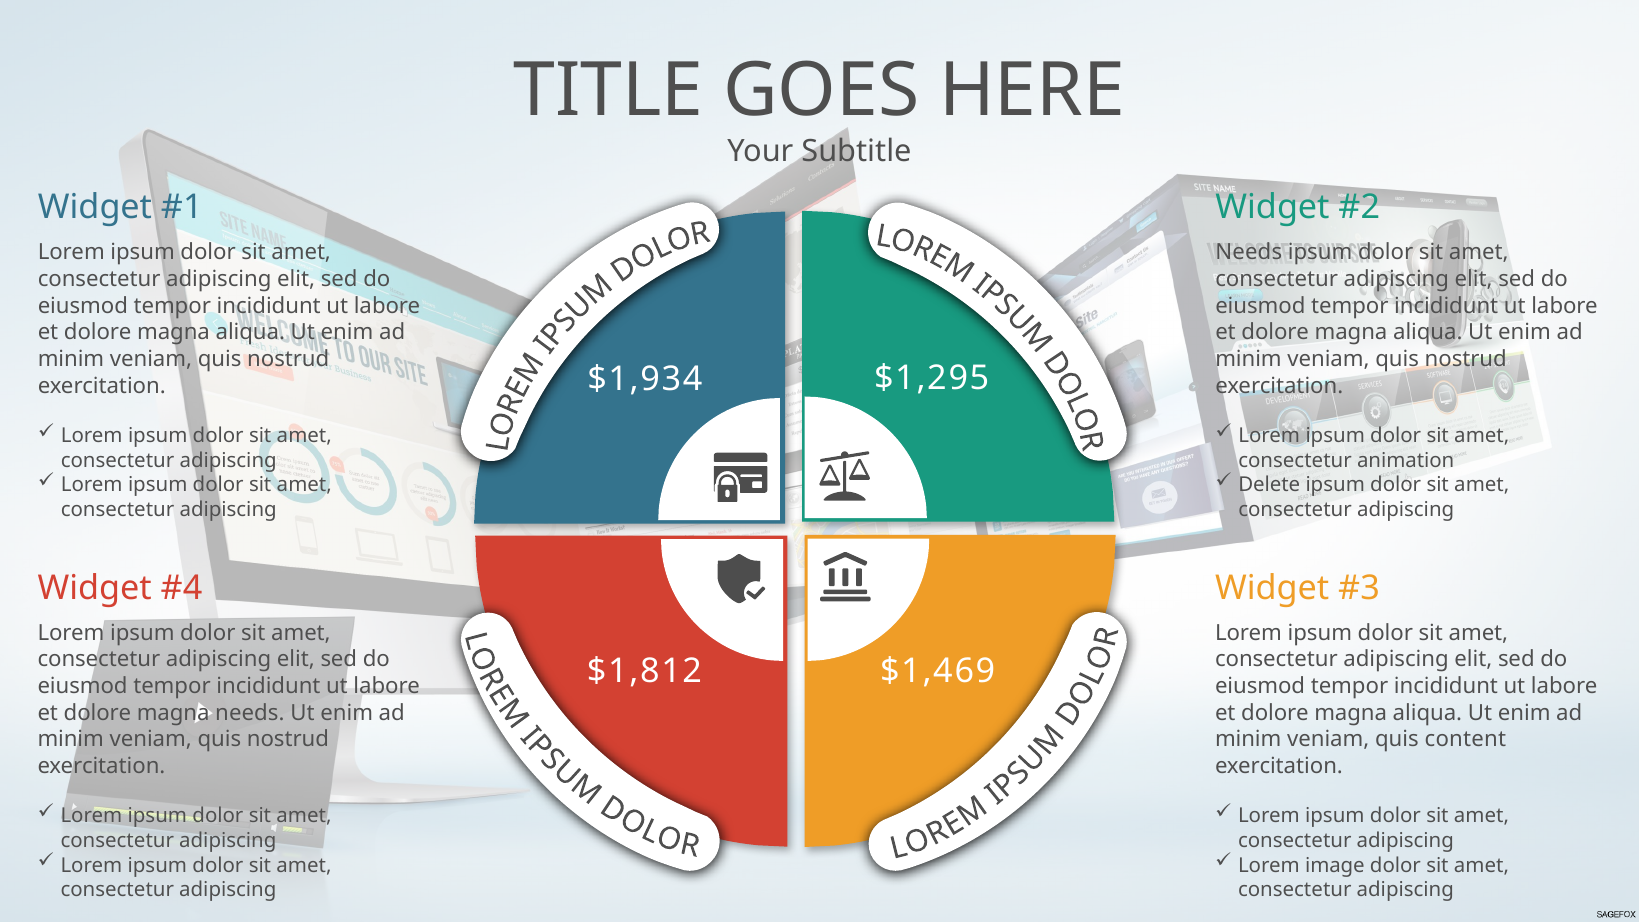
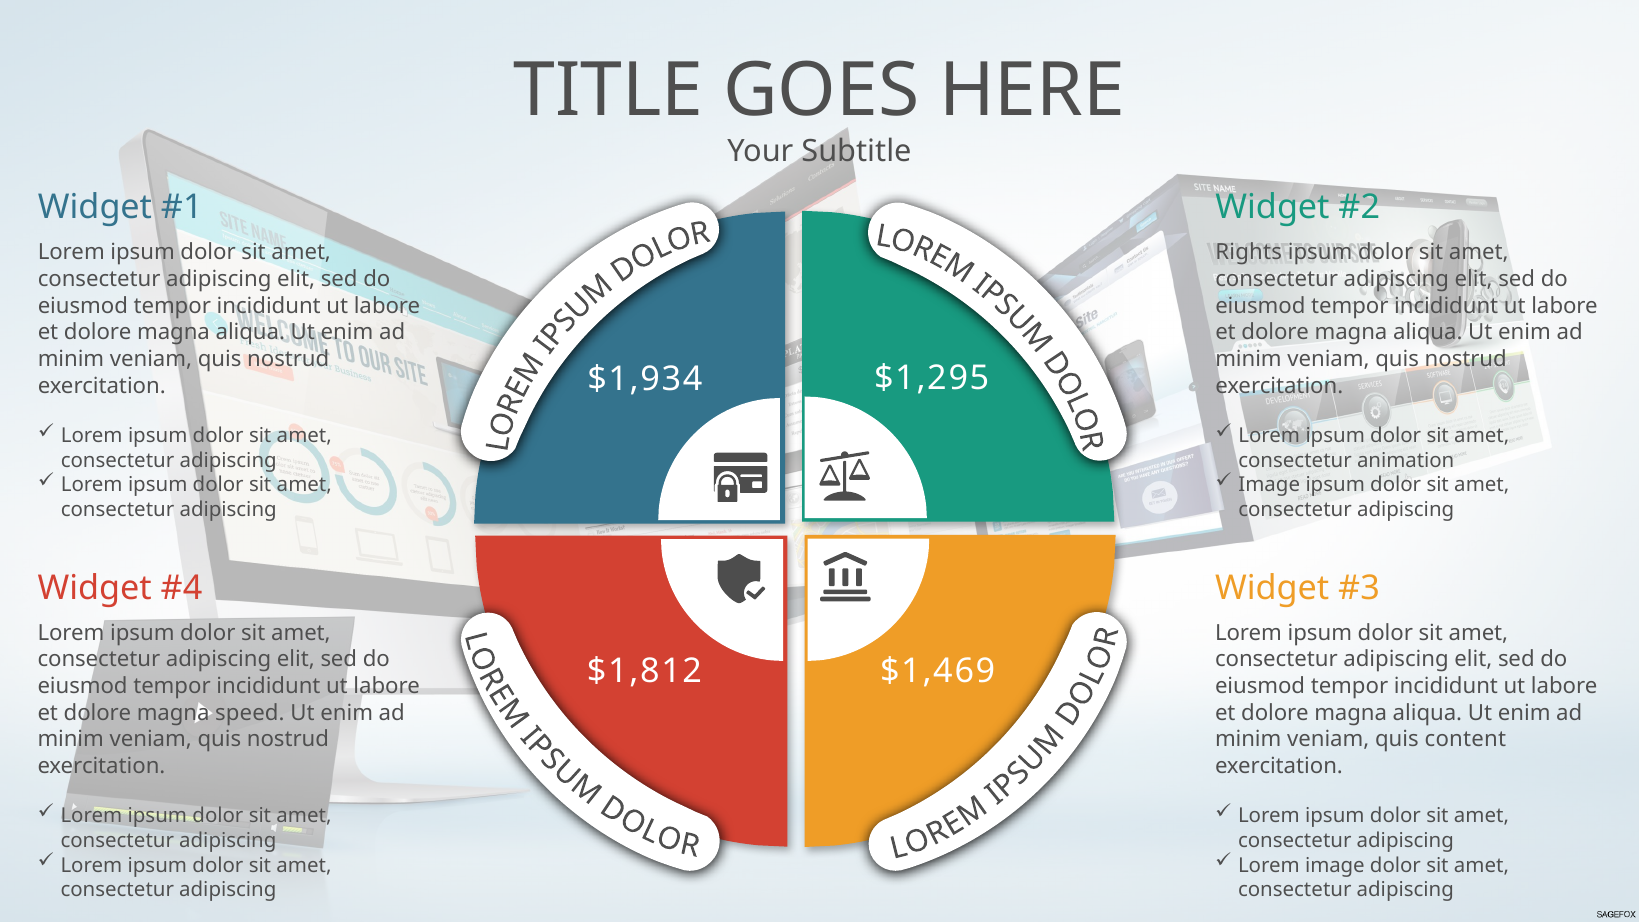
Needs at (1249, 252): Needs -> Rights
Delete at (1269, 485): Delete -> Image
magna needs: needs -> speed
